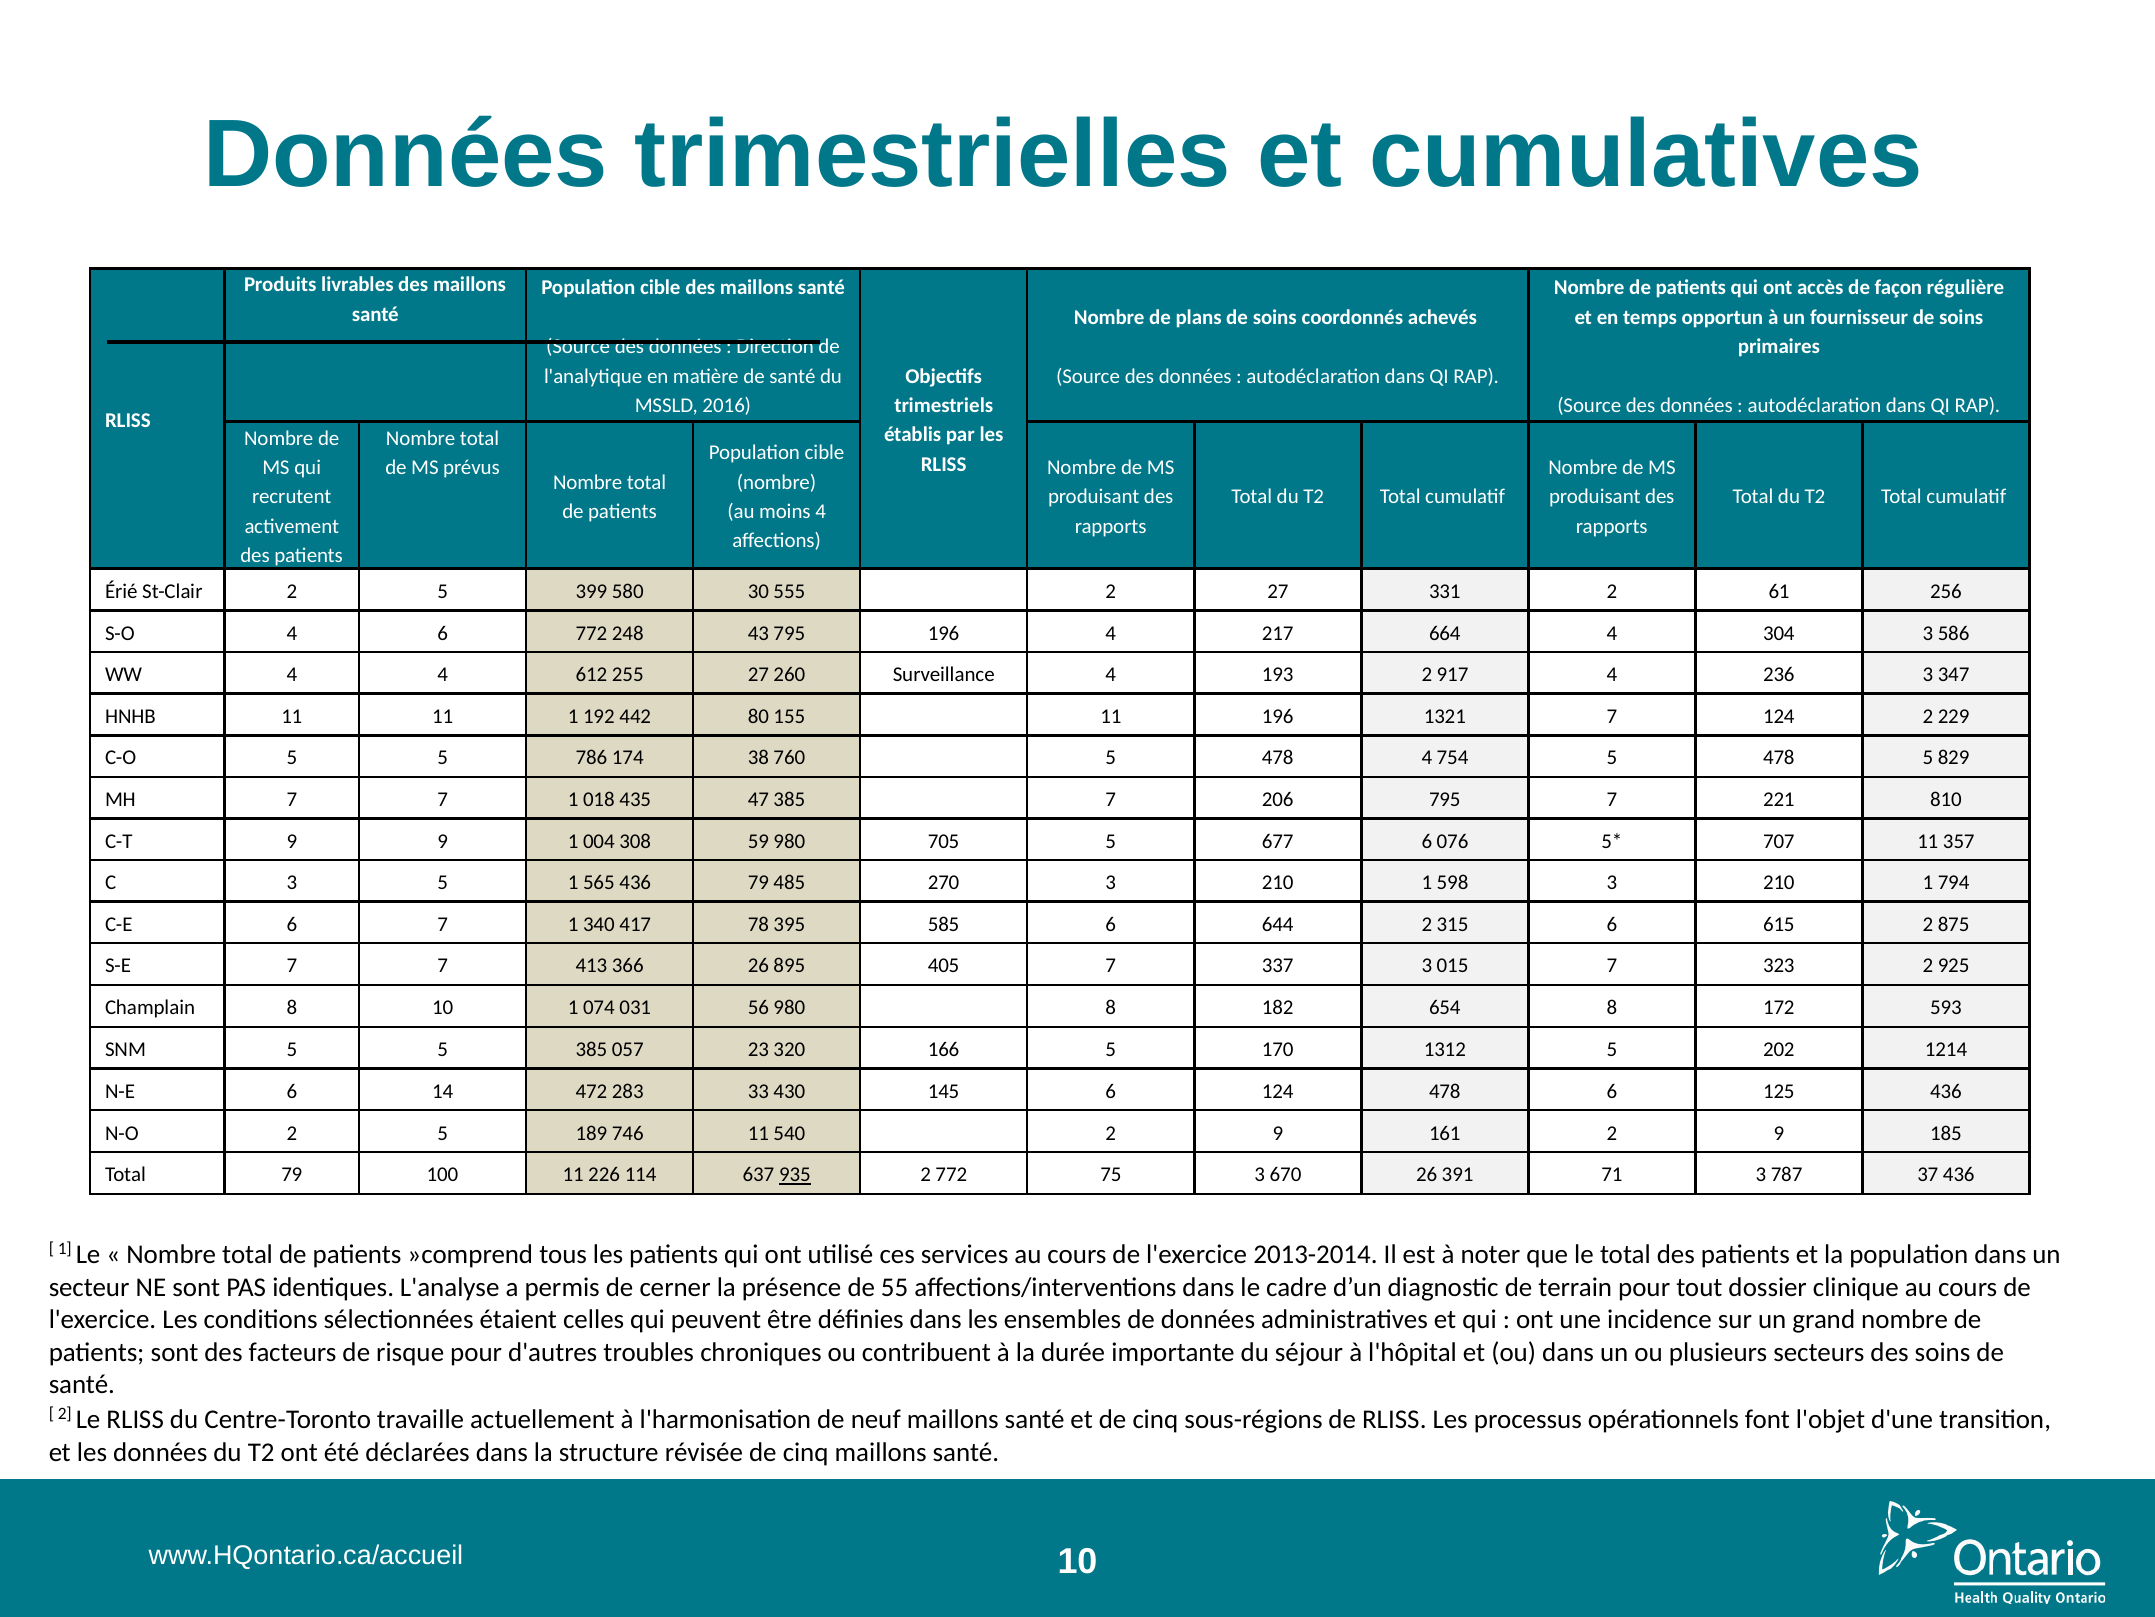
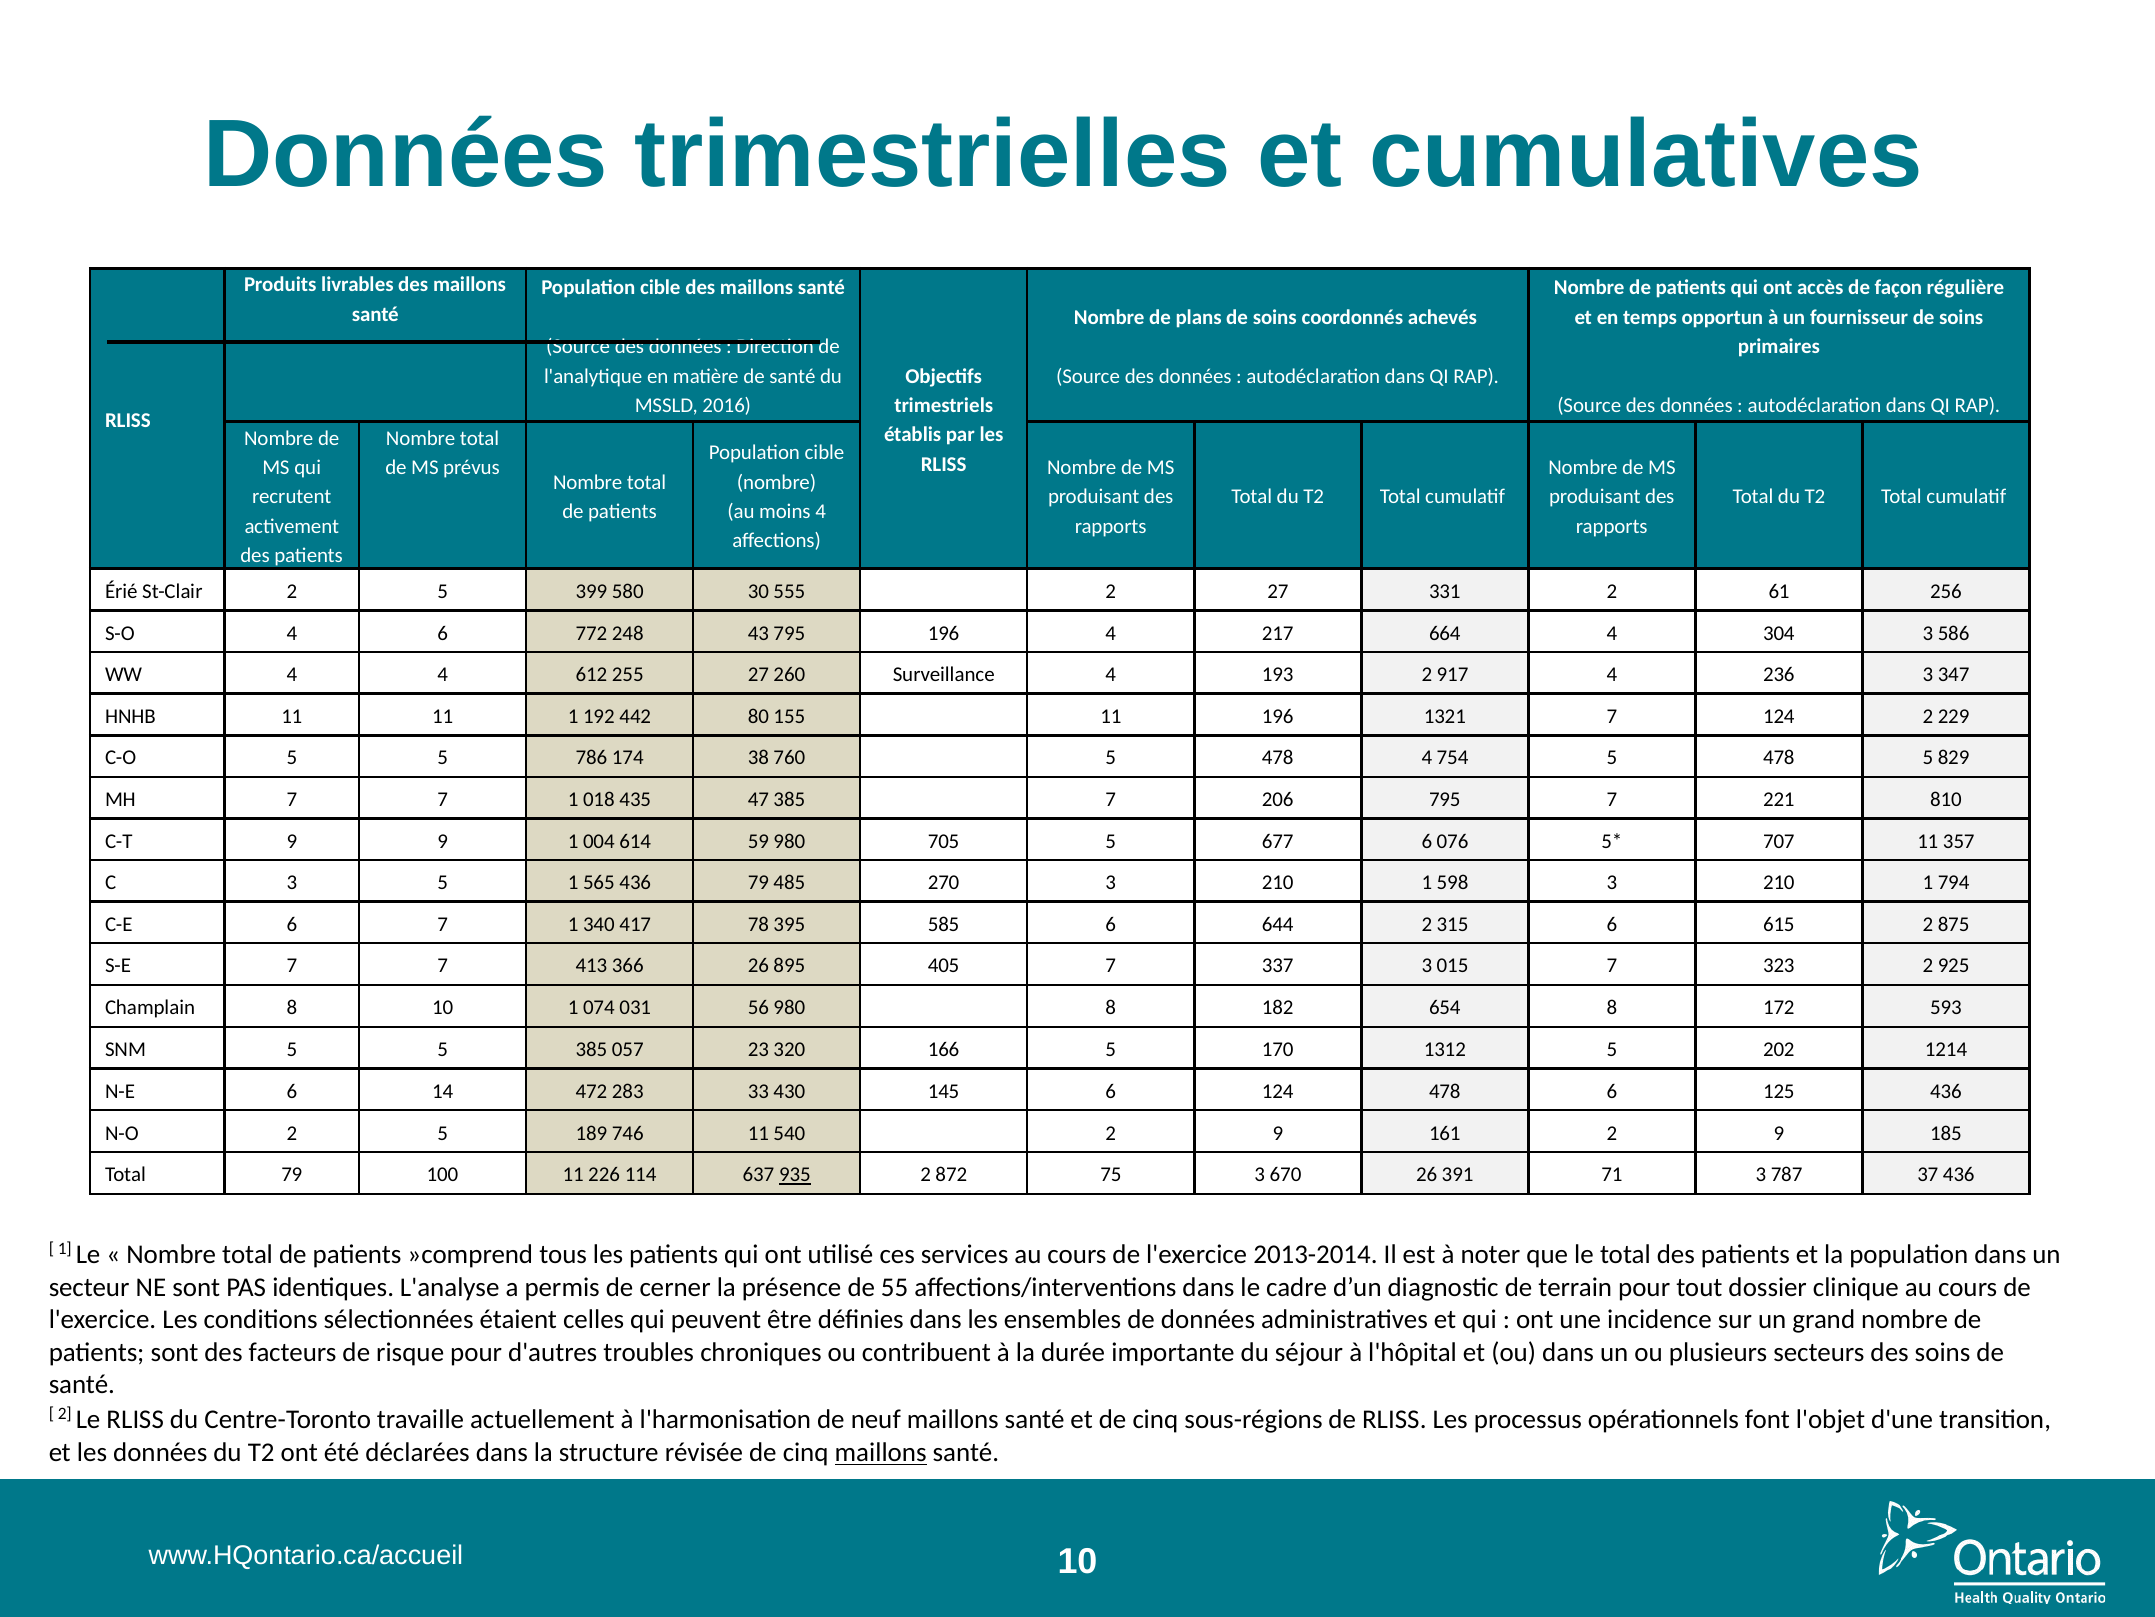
308: 308 -> 614
2 772: 772 -> 872
maillons at (881, 1452) underline: none -> present
